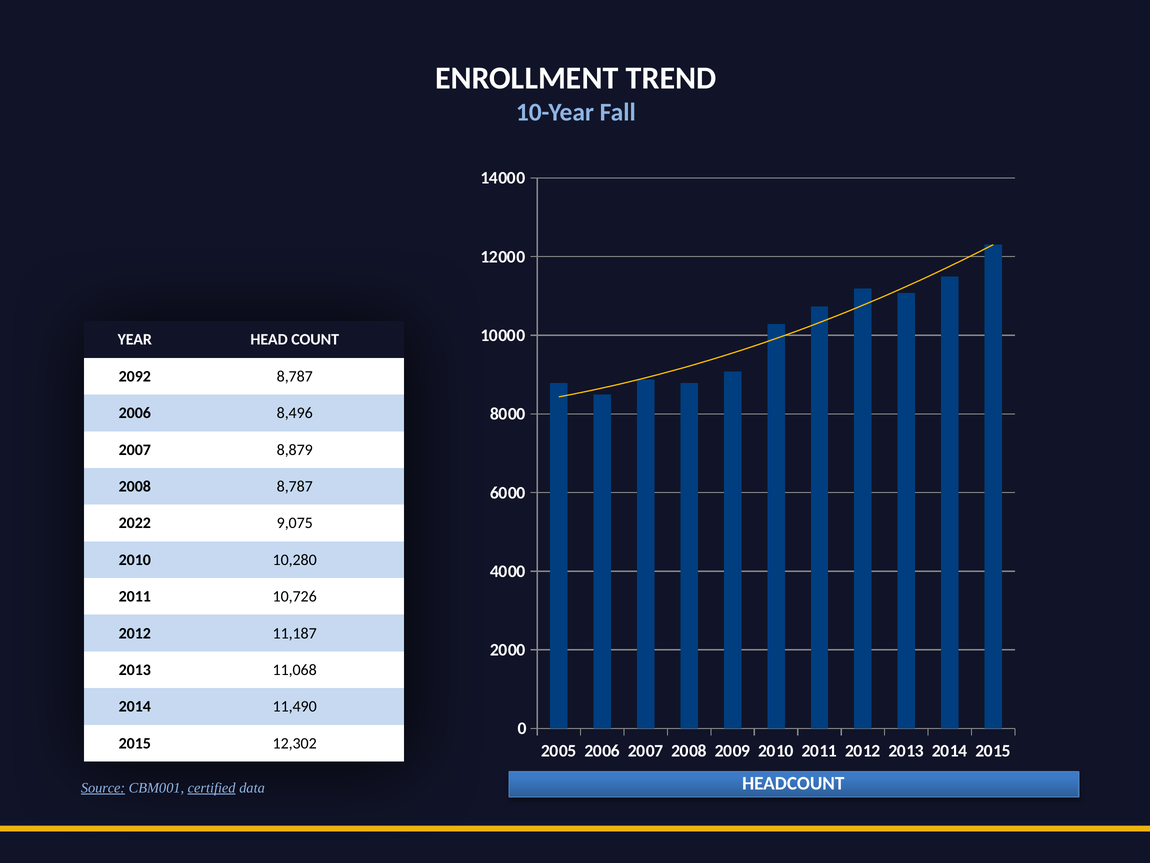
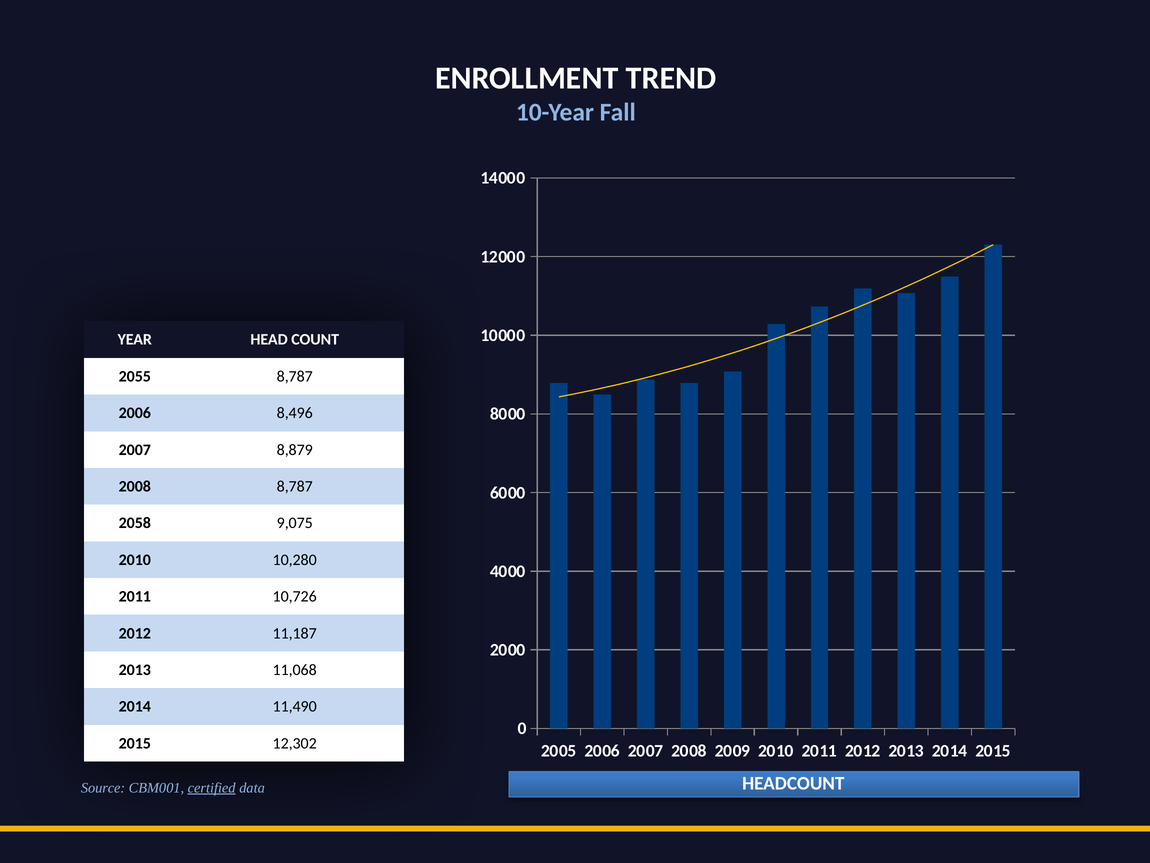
2092: 2092 -> 2055
2022: 2022 -> 2058
Source underline: present -> none
